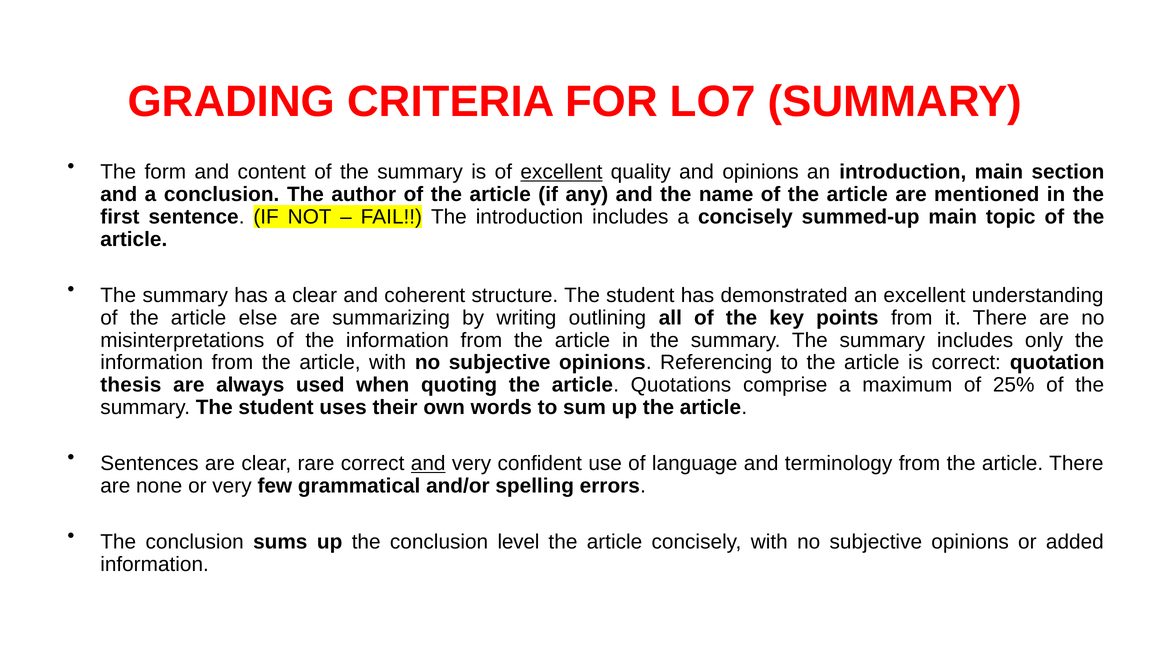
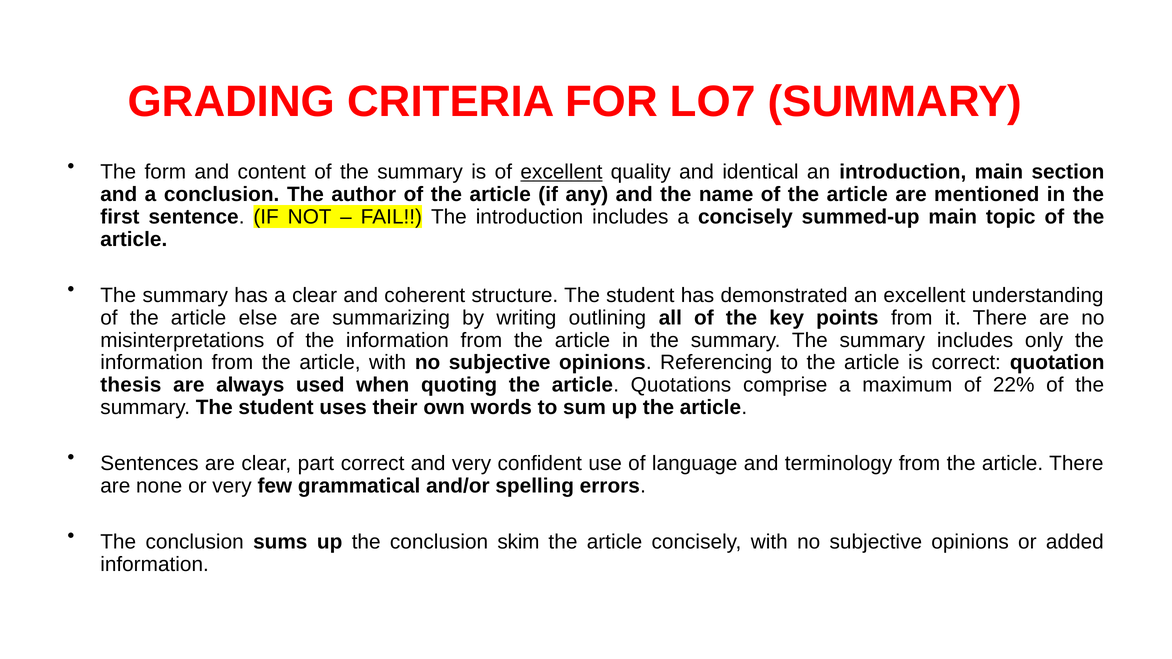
and opinions: opinions -> identical
25%: 25% -> 22%
rare: rare -> part
and at (428, 464) underline: present -> none
level: level -> skim
